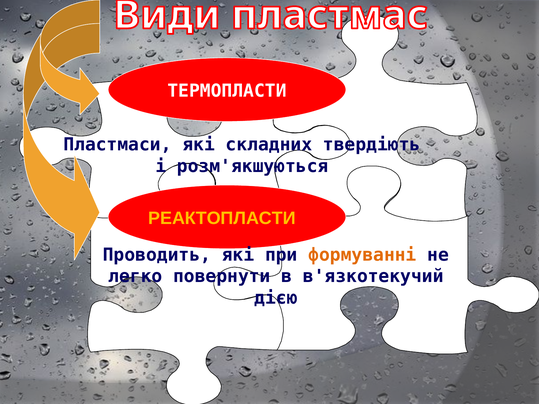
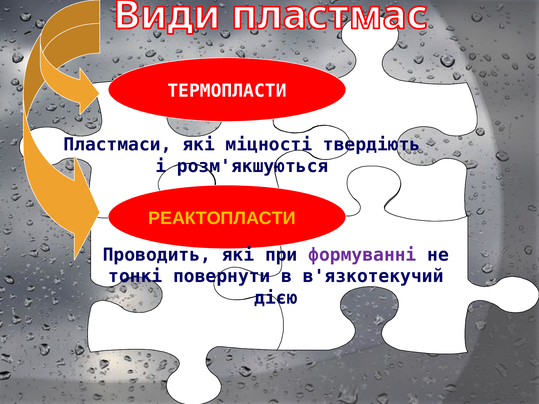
складних: складних -> міцності
формуванні colour: orange -> purple
легко: легко -> тонкі
